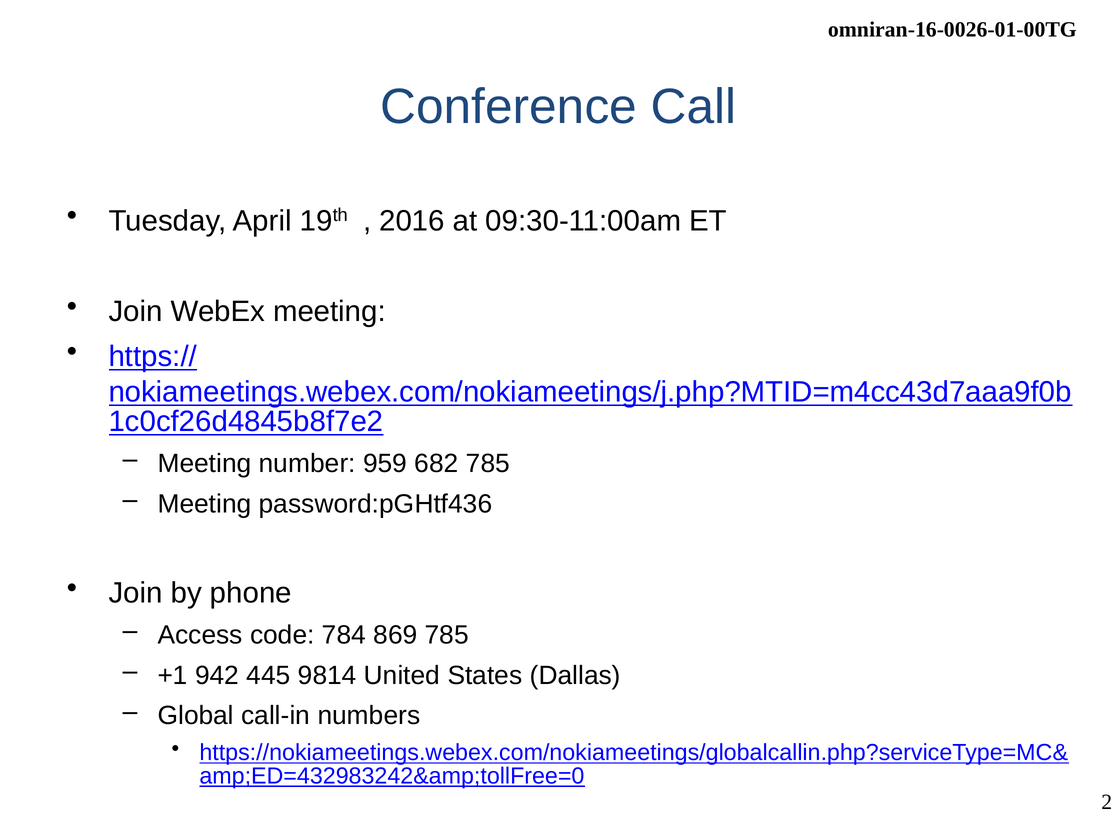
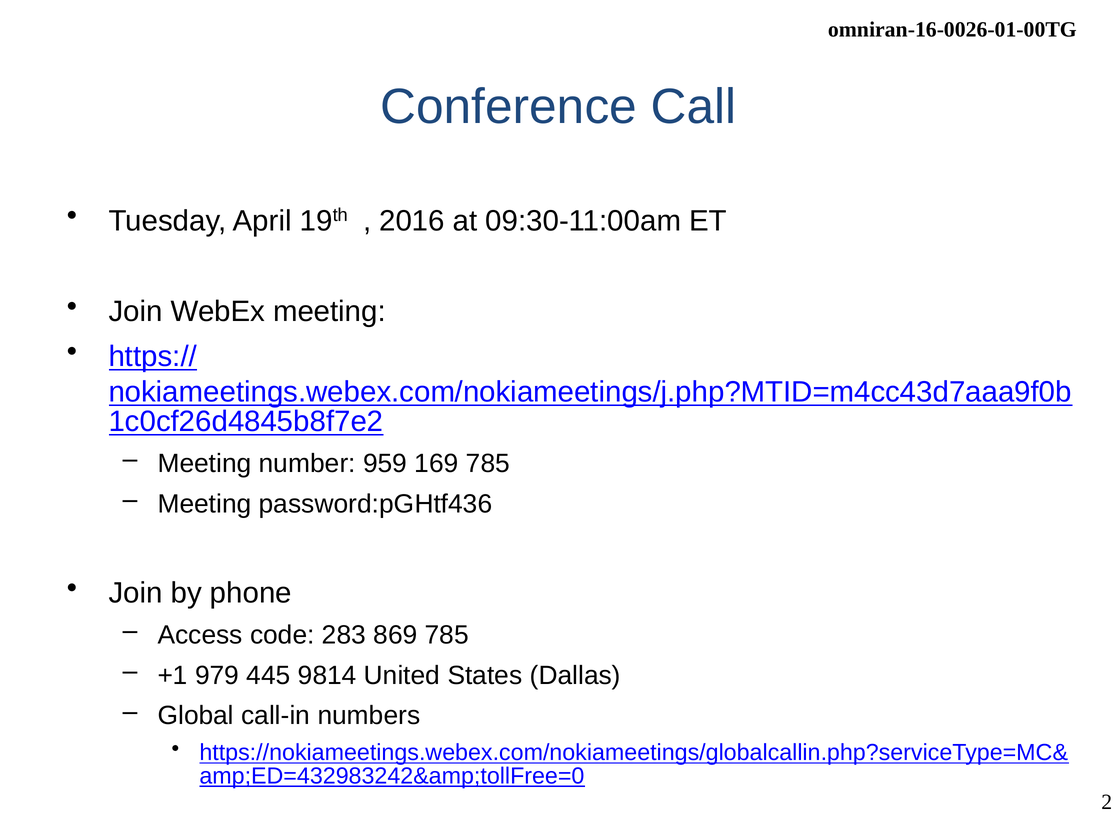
682: 682 -> 169
784: 784 -> 283
942: 942 -> 979
